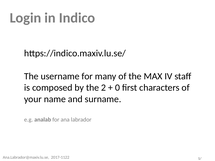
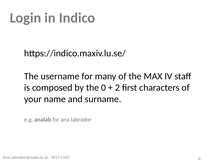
2: 2 -> 0
0: 0 -> 2
